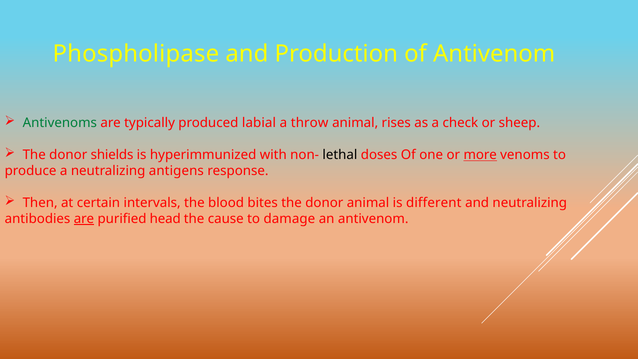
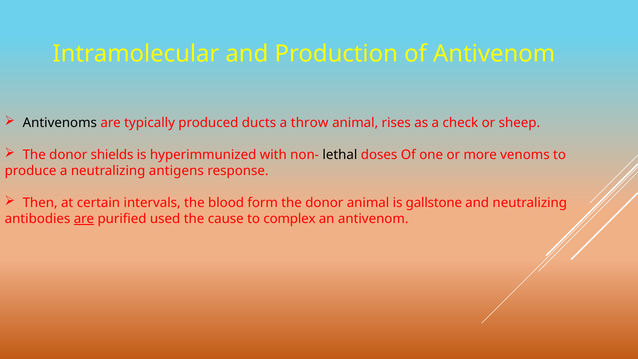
Phospholipase: Phospholipase -> Intramolecular
Antivenoms colour: green -> black
labial: labial -> ducts
more underline: present -> none
bites: bites -> form
different: different -> gallstone
head: head -> used
damage: damage -> complex
